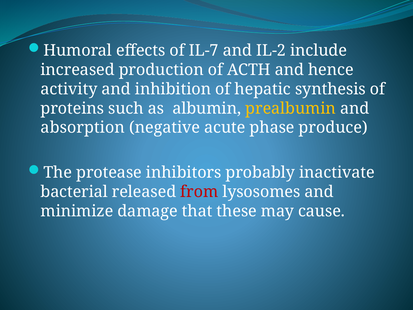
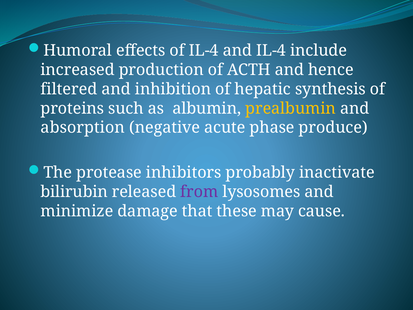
of IL-7: IL-7 -> IL-4
and IL-2: IL-2 -> IL-4
activity: activity -> filtered
bacterial: bacterial -> bilirubin
from colour: red -> purple
